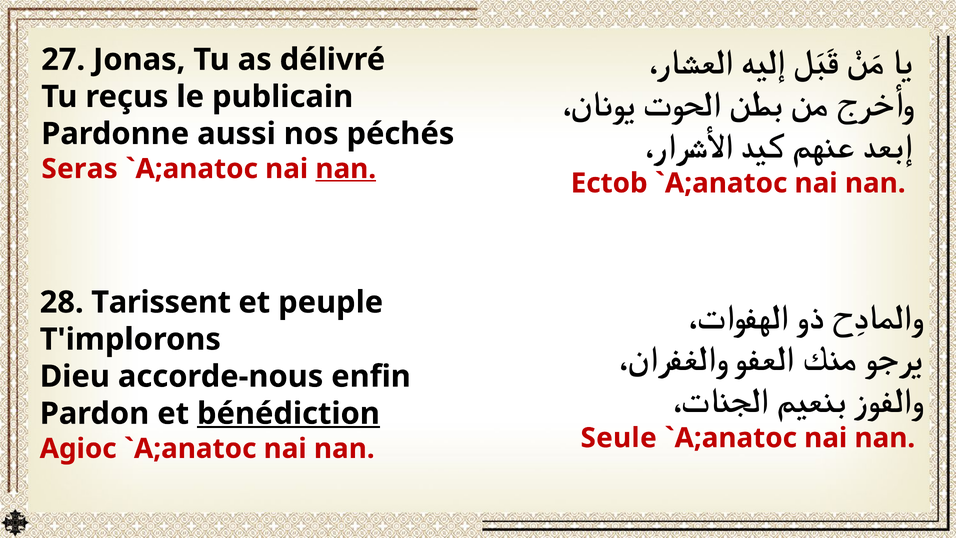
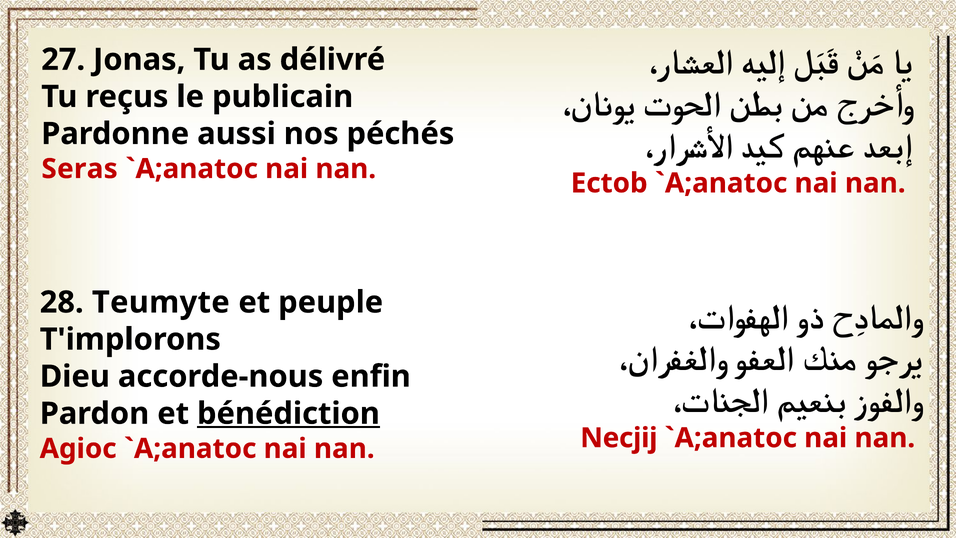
nan at (346, 169) underline: present -> none
Tarissent: Tarissent -> Teumyte
Seule: Seule -> Necjij
